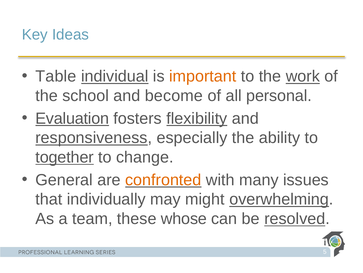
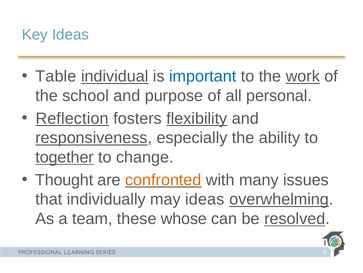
important colour: orange -> blue
become: become -> purpose
Evaluation: Evaluation -> Reflection
General: General -> Thought
may might: might -> ideas
